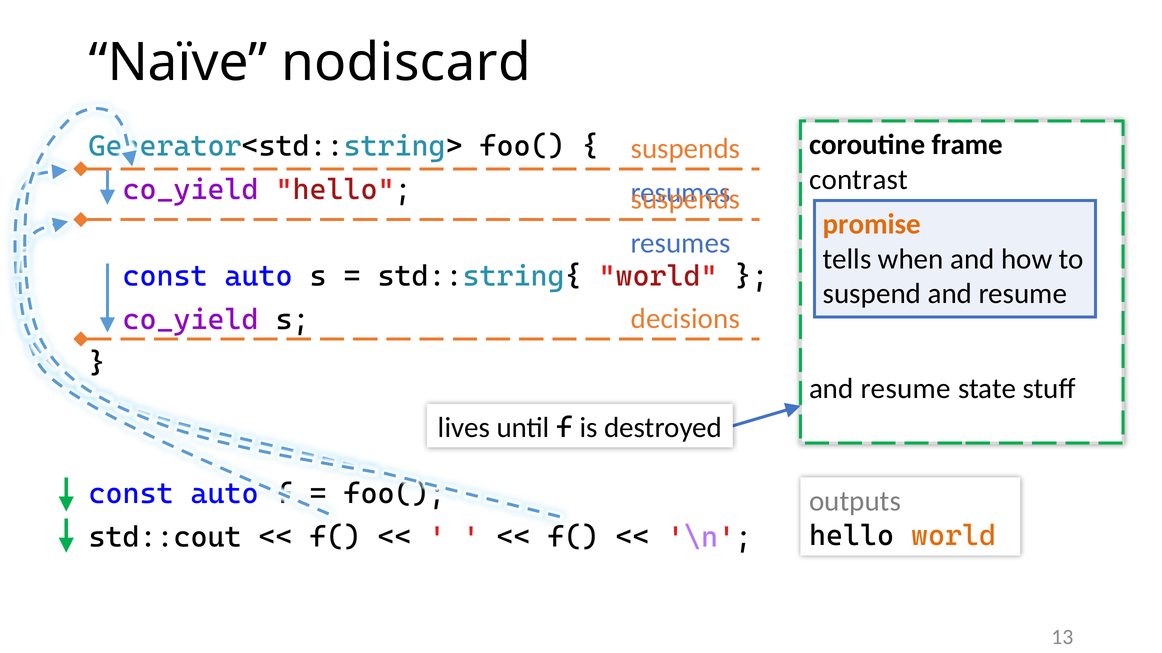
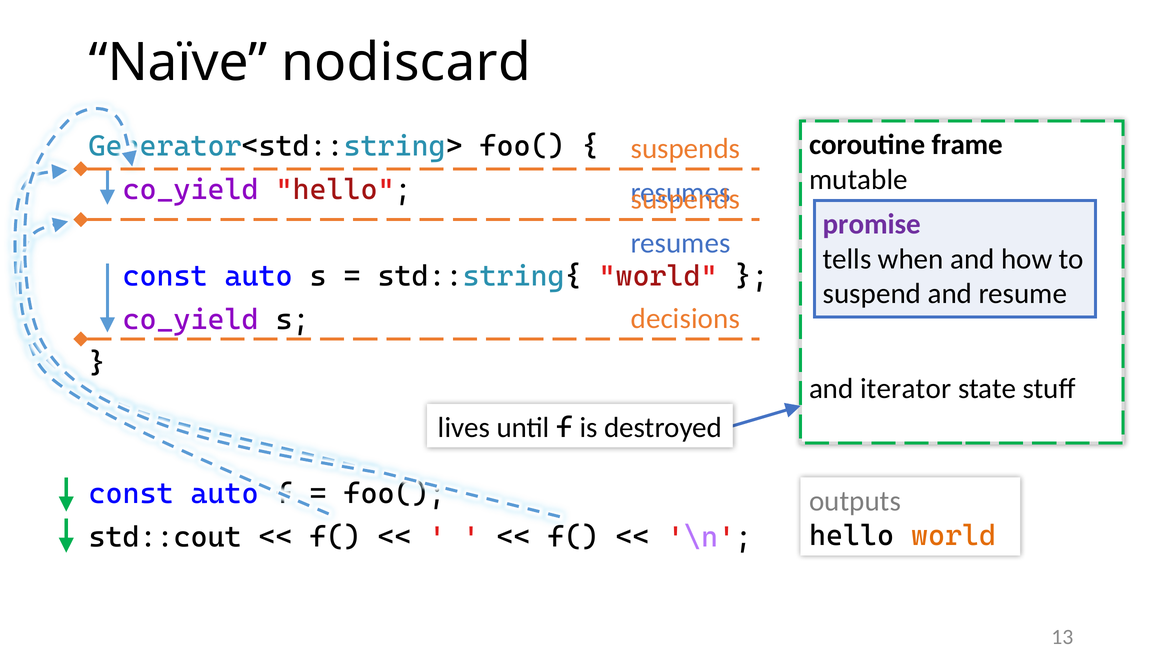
contrast: contrast -> mutable
promise colour: orange -> purple
resume at (906, 389): resume -> iterator
